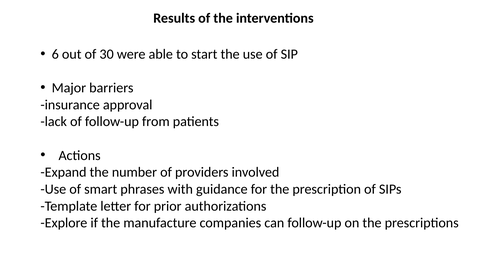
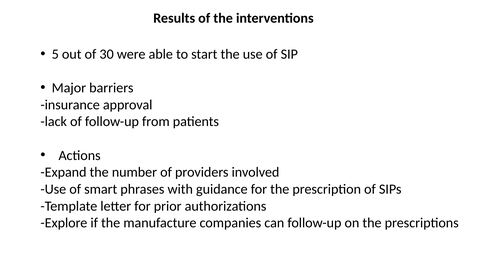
6: 6 -> 5
